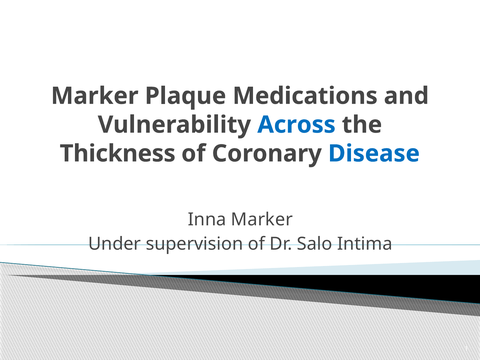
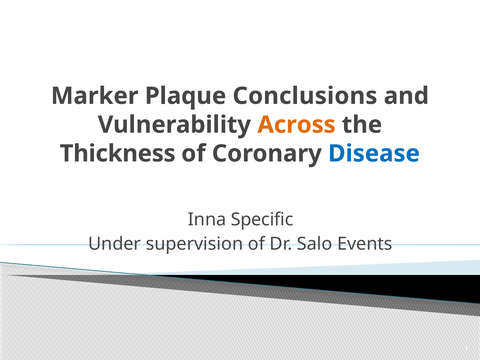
Medications: Medications -> Conclusions
Across colour: blue -> orange
Inna Marker: Marker -> Specific
Intima: Intima -> Events
